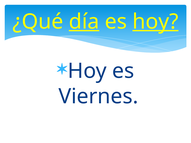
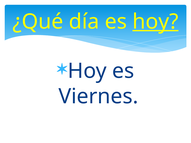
día underline: present -> none
